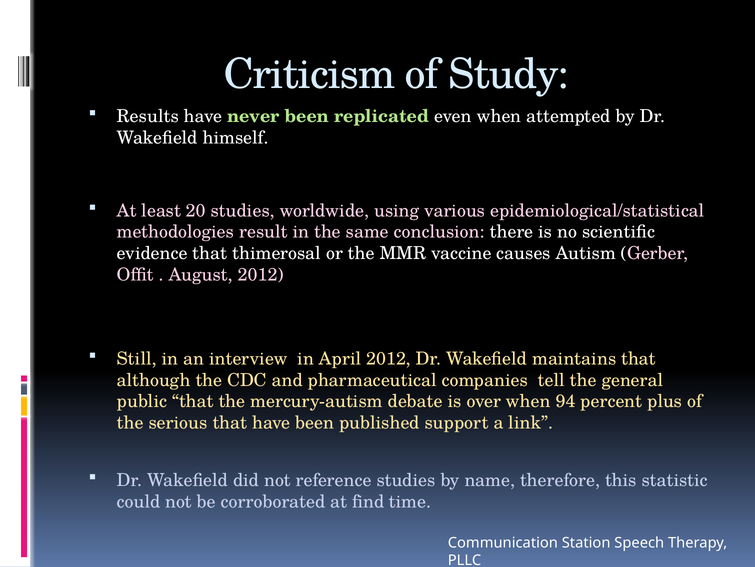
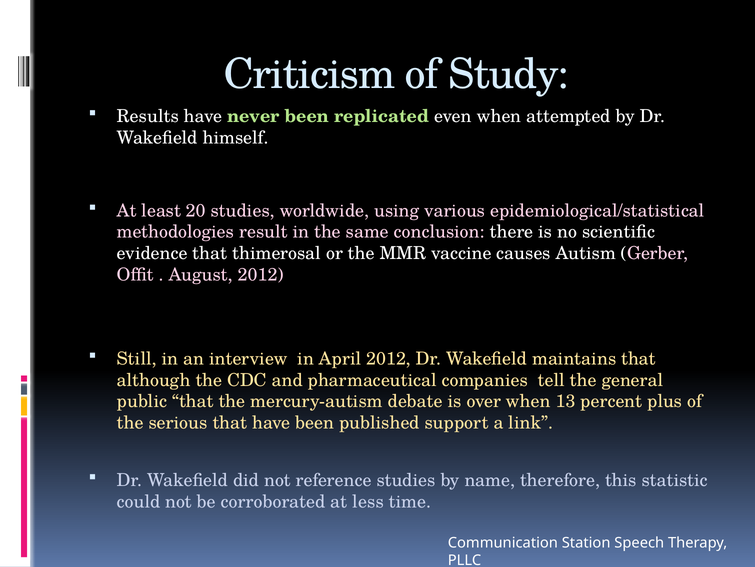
94: 94 -> 13
find: find -> less
